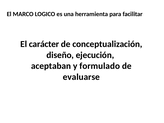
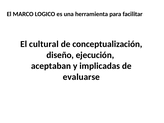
carácter: carácter -> cultural
formulado: formulado -> implicadas
